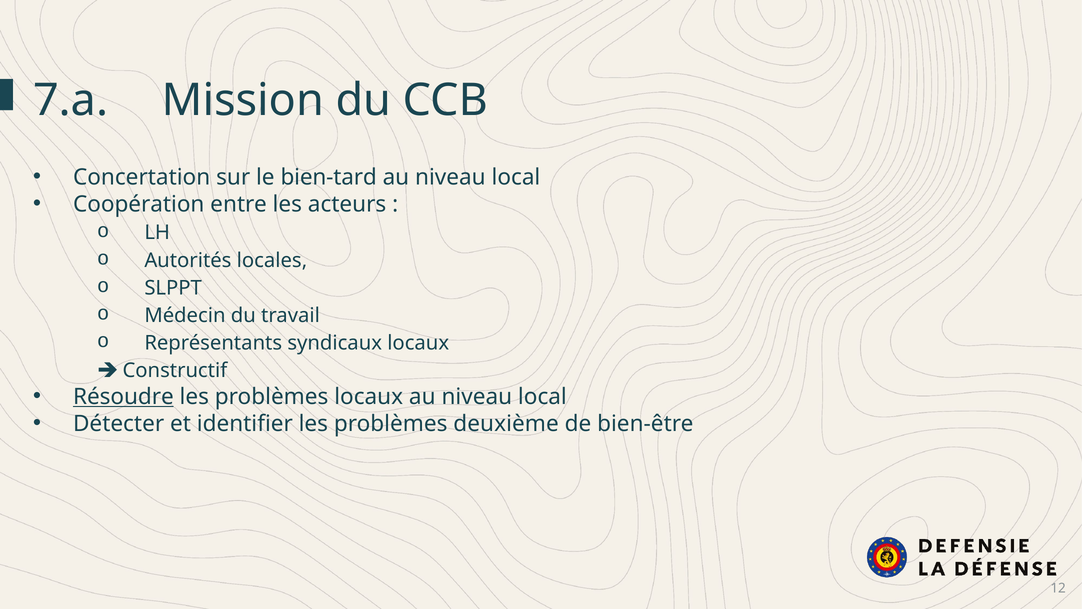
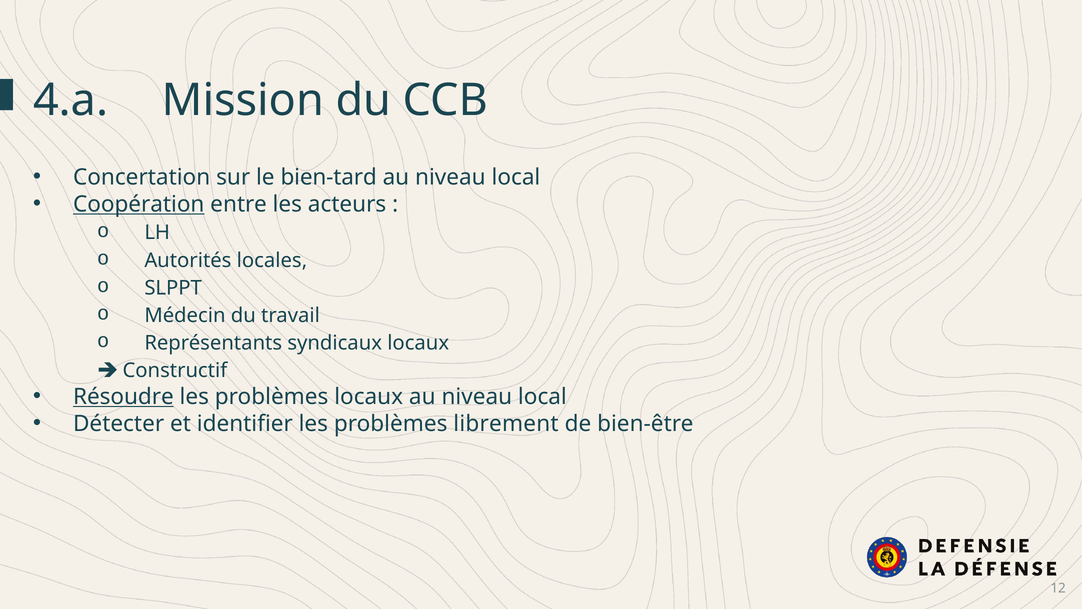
7.a: 7.a -> 4.a
Coopération underline: none -> present
deuxième: deuxième -> librement
